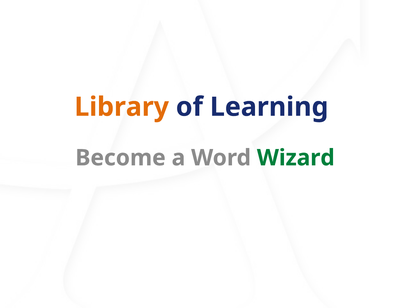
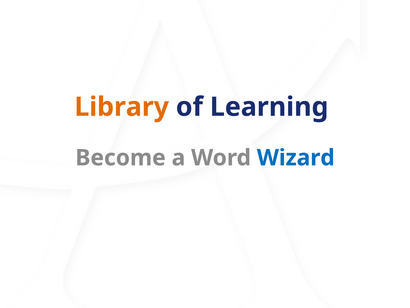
Wizard colour: green -> blue
